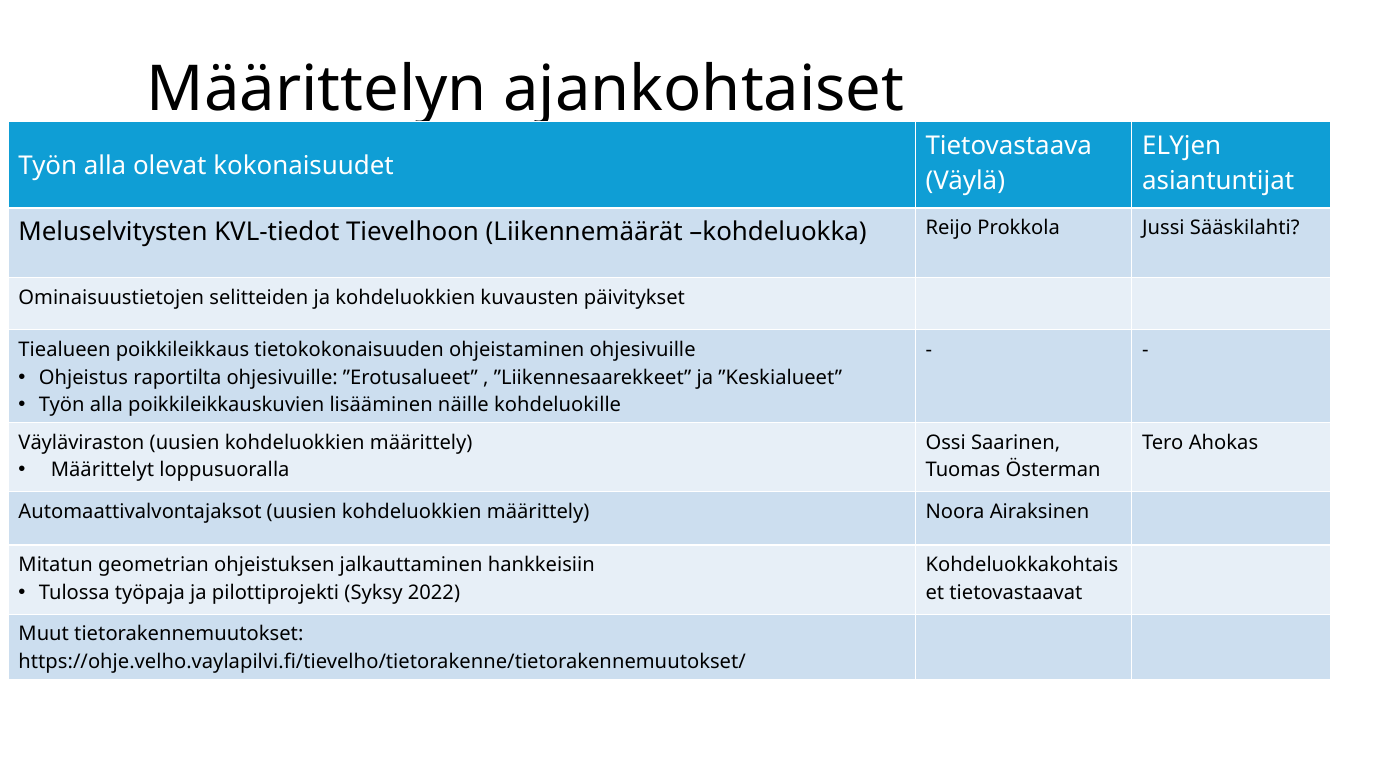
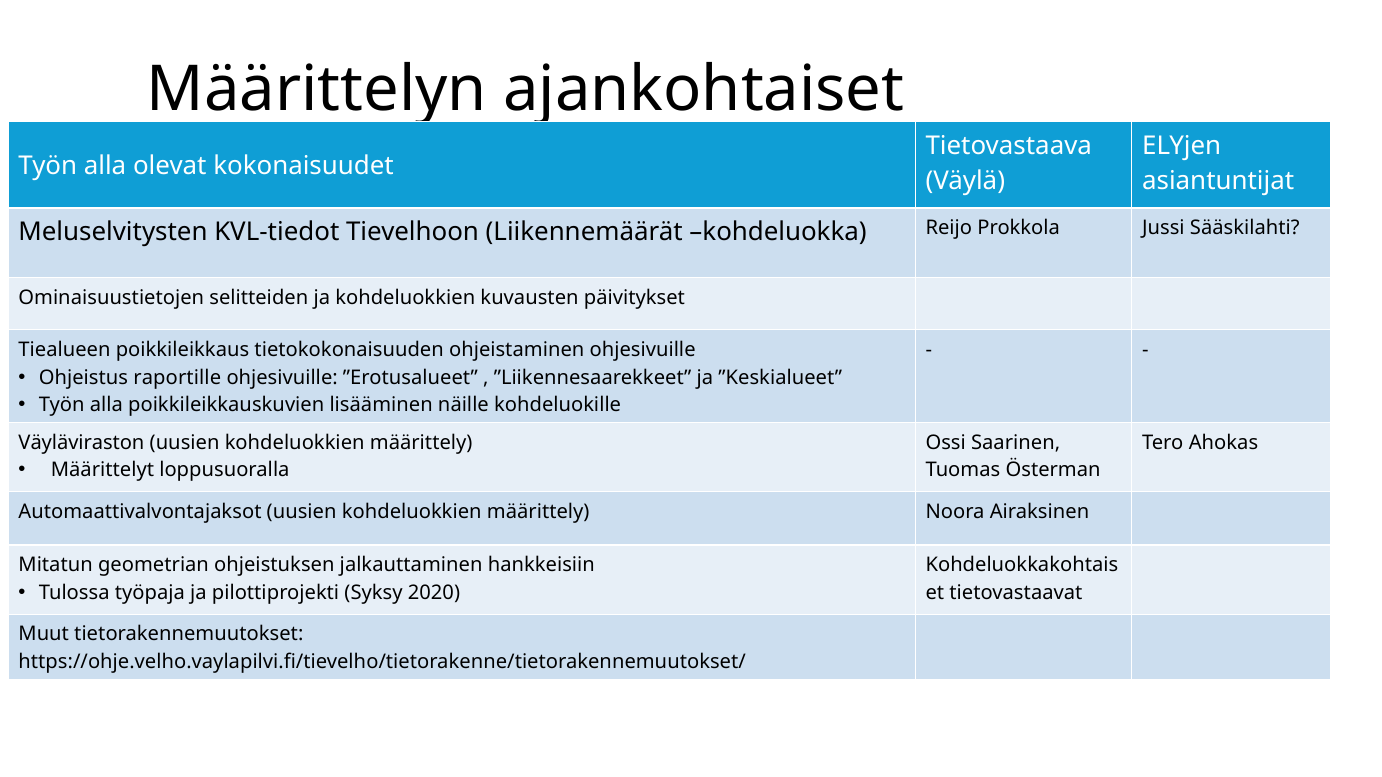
raportilta: raportilta -> raportille
2022: 2022 -> 2020
